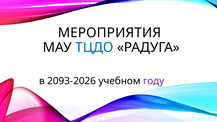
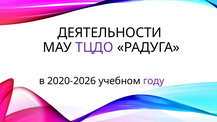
МЕРОПРИЯТИЯ: МЕРОПРИЯТИЯ -> ДЕЯТЕЛЬНОСТИ
ТЦДО colour: blue -> purple
2093-2026: 2093-2026 -> 2020-2026
